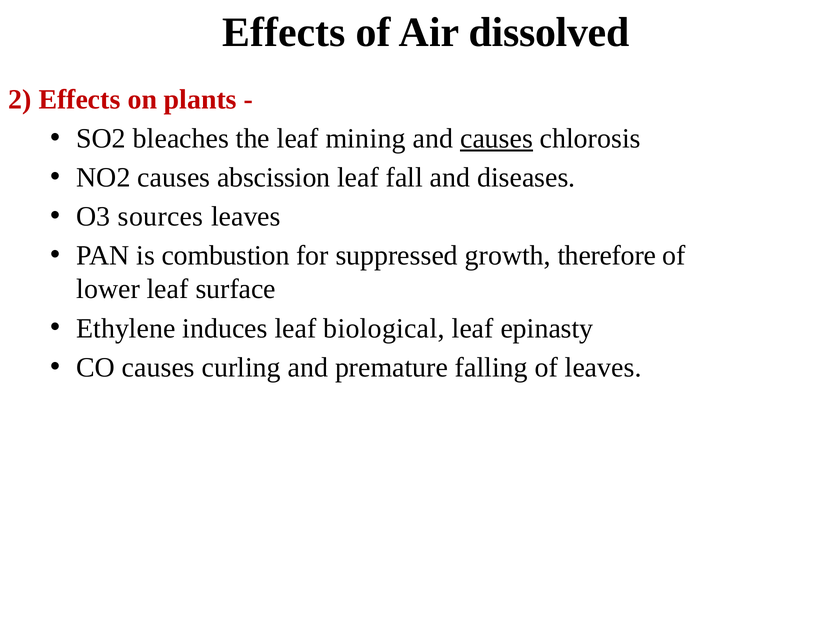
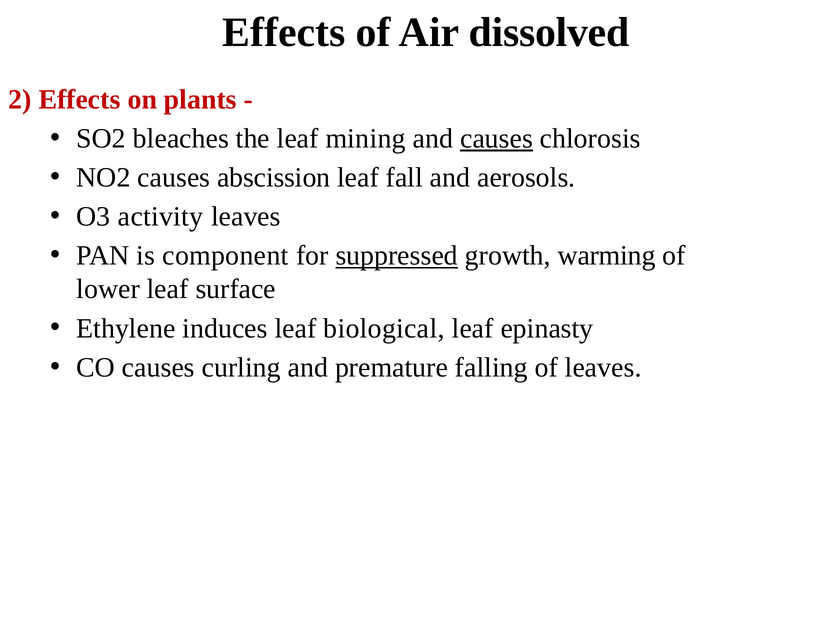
diseases: diseases -> aerosols
sources: sources -> activity
combustion: combustion -> component
suppressed underline: none -> present
therefore: therefore -> warming
